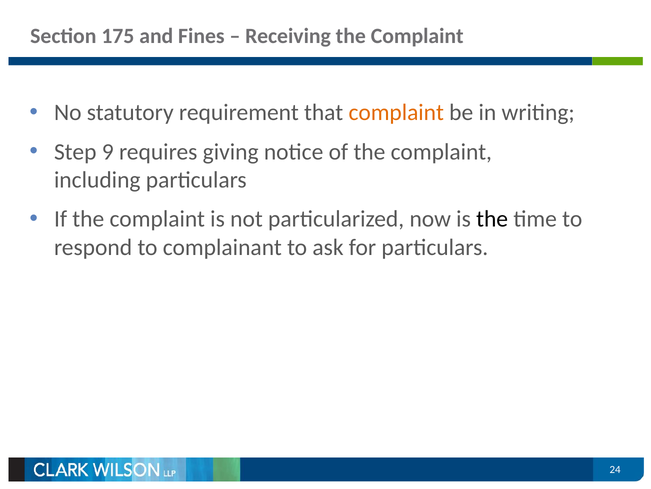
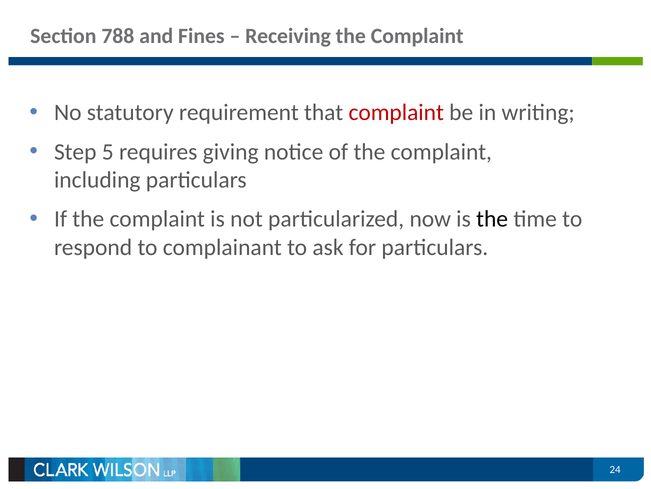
175: 175 -> 788
complaint at (396, 112) colour: orange -> red
9: 9 -> 5
